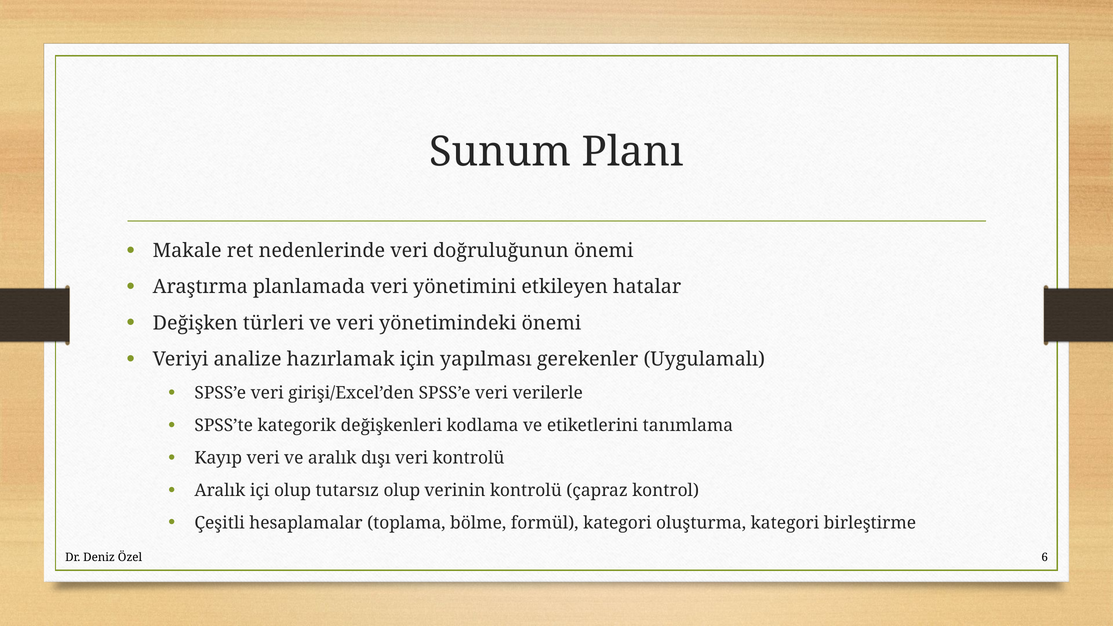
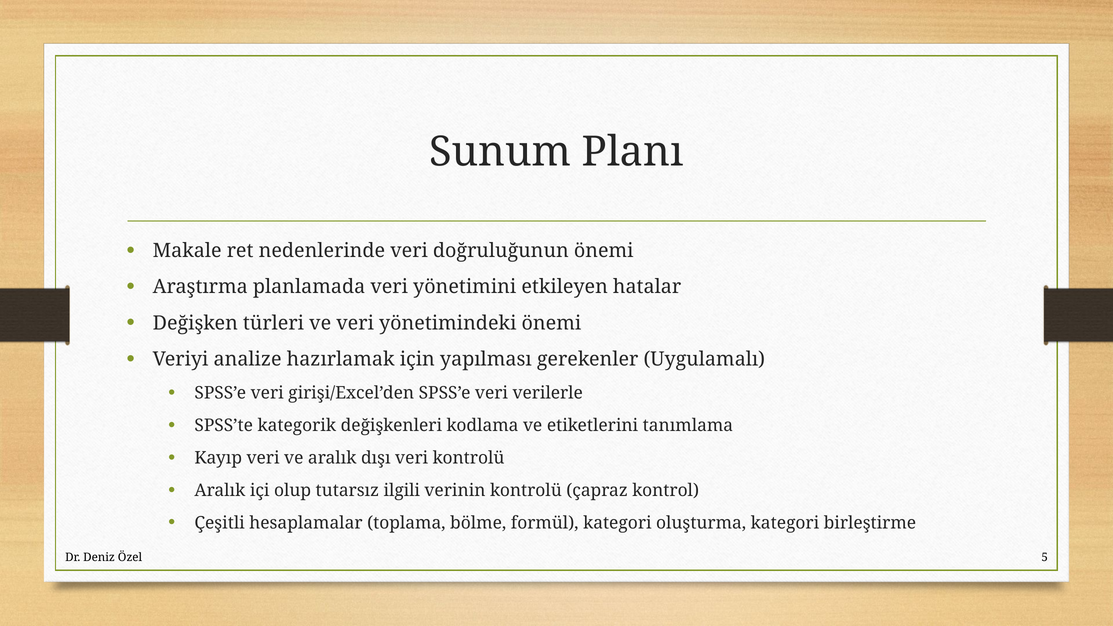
tutarsız olup: olup -> ilgili
6: 6 -> 5
